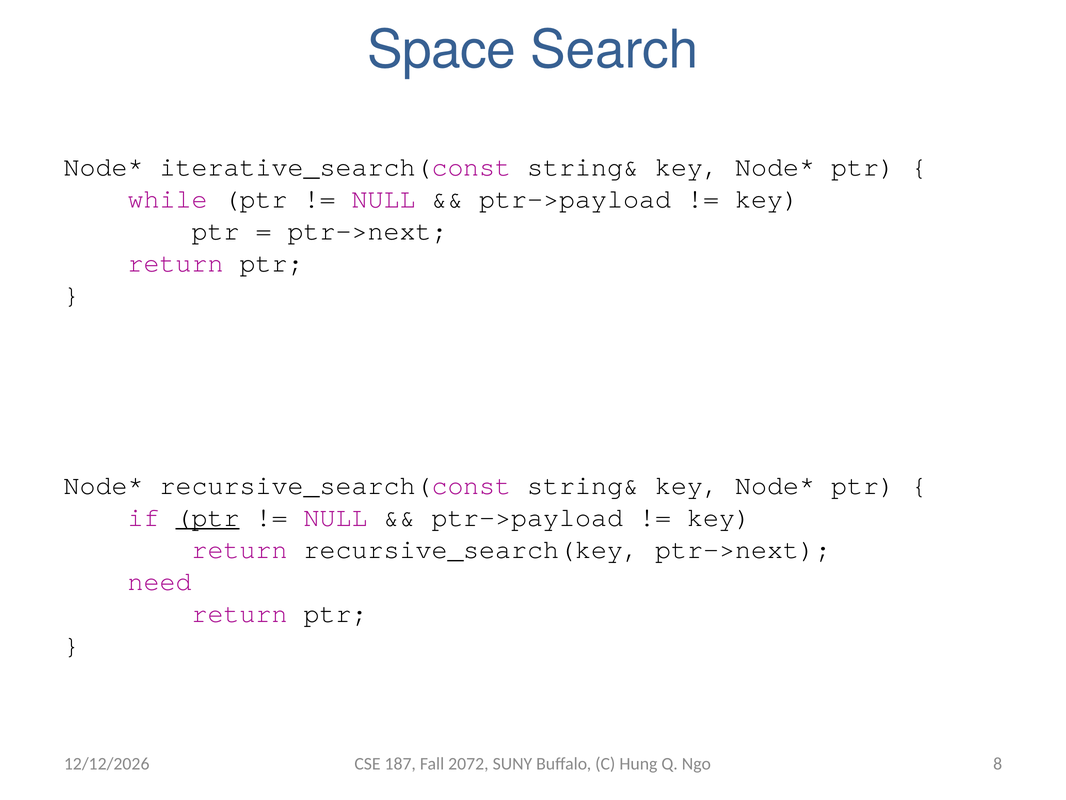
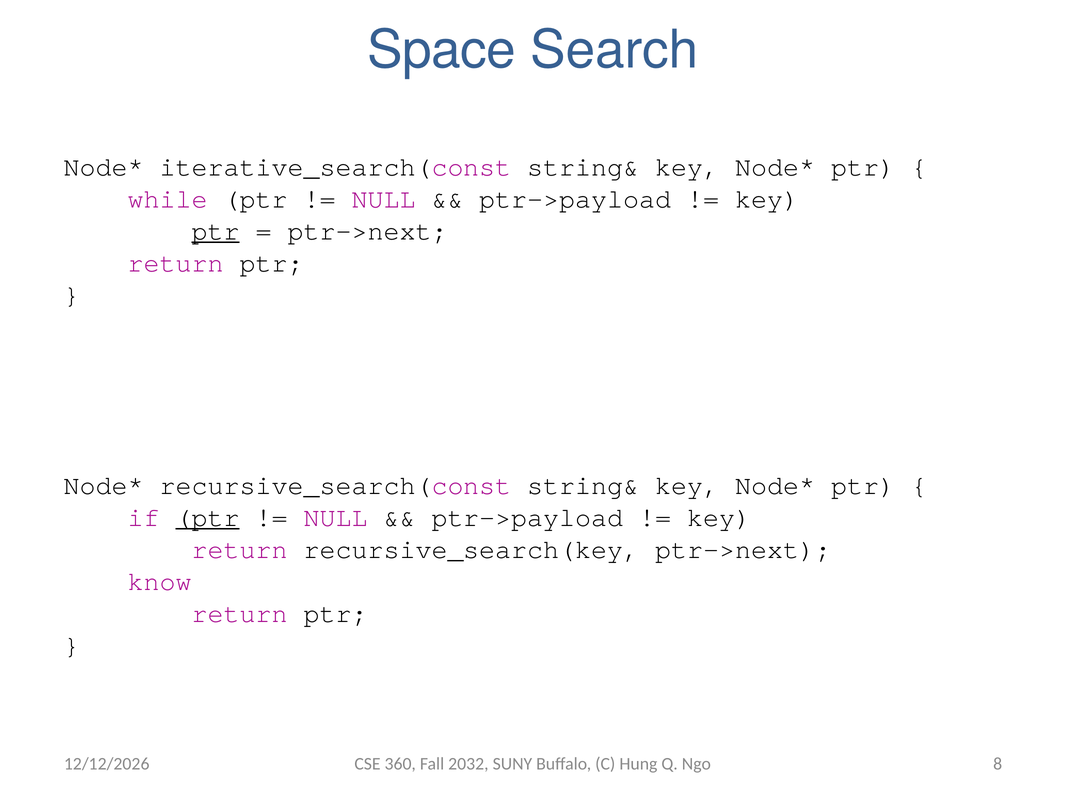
ptr at (216, 231) underline: none -> present
need: need -> know
187: 187 -> 360
2072: 2072 -> 2032
